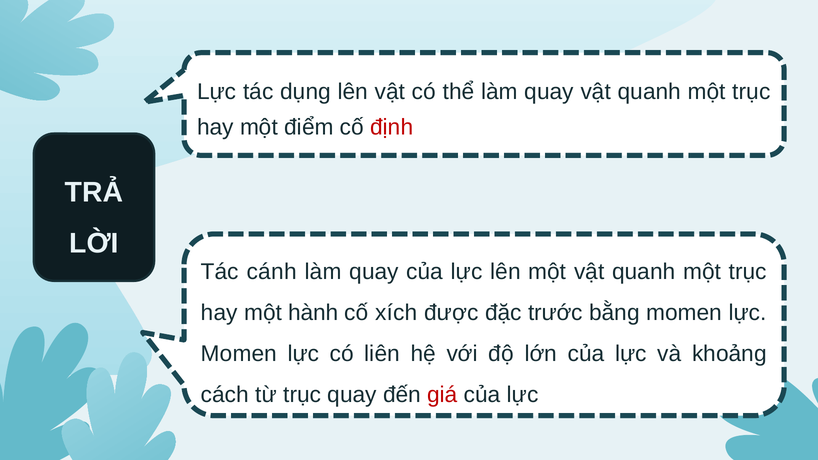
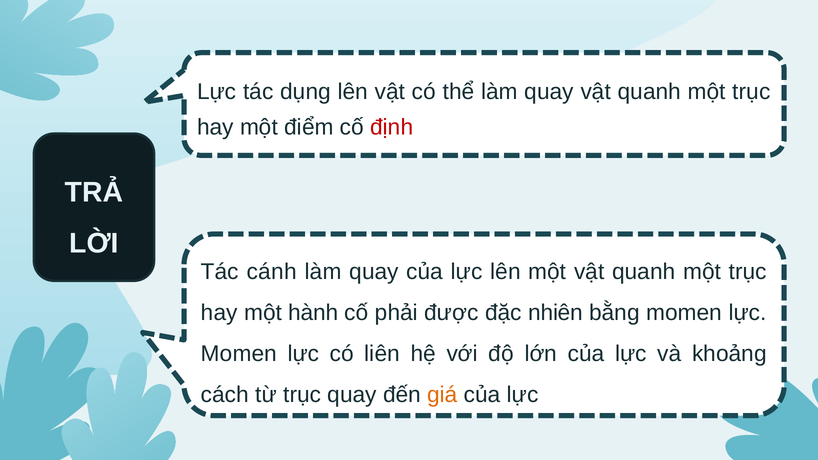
xích: xích -> phải
trước: trước -> nhiên
giá colour: red -> orange
